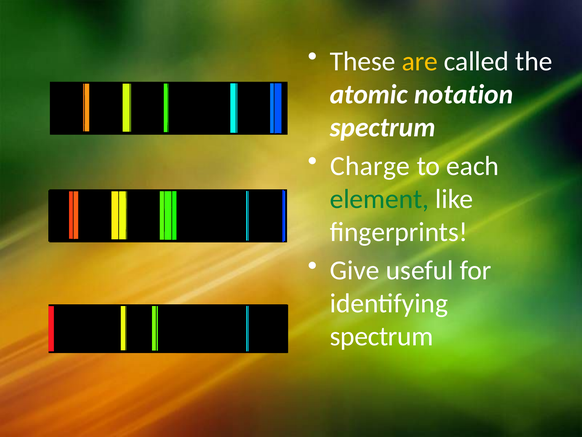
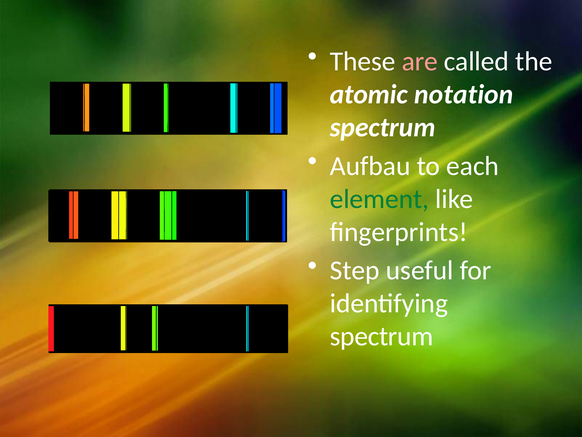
are colour: yellow -> pink
Charge: Charge -> Aufbau
Give: Give -> Step
